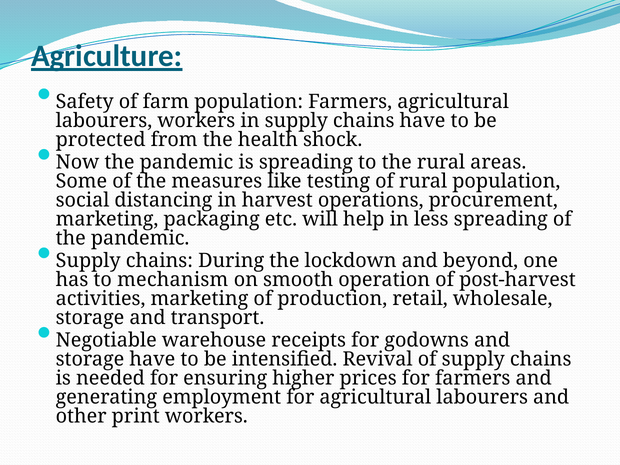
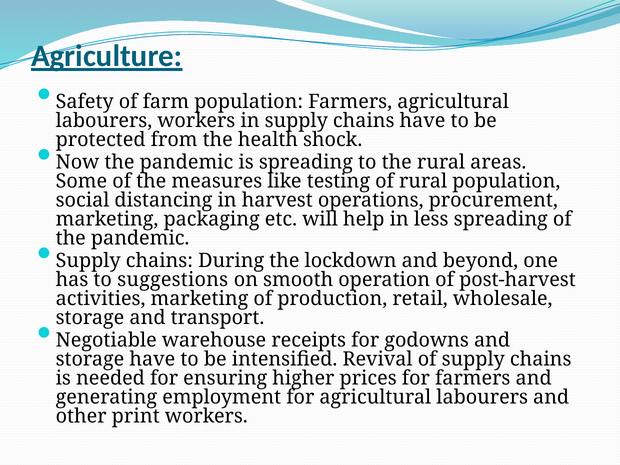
mechanism: mechanism -> suggestions
